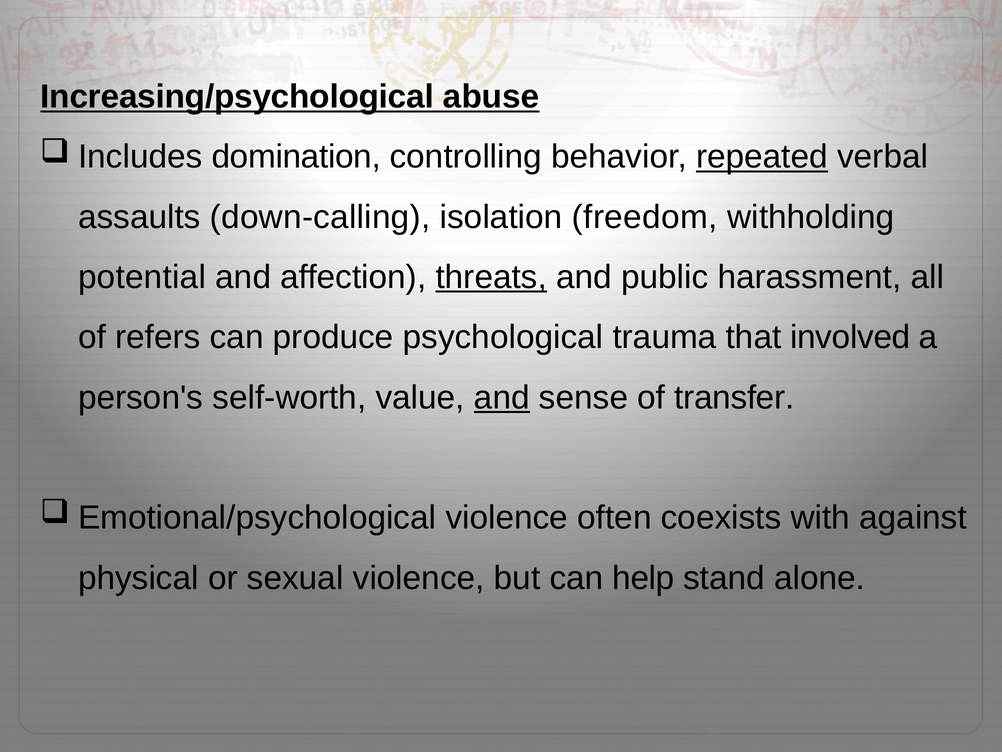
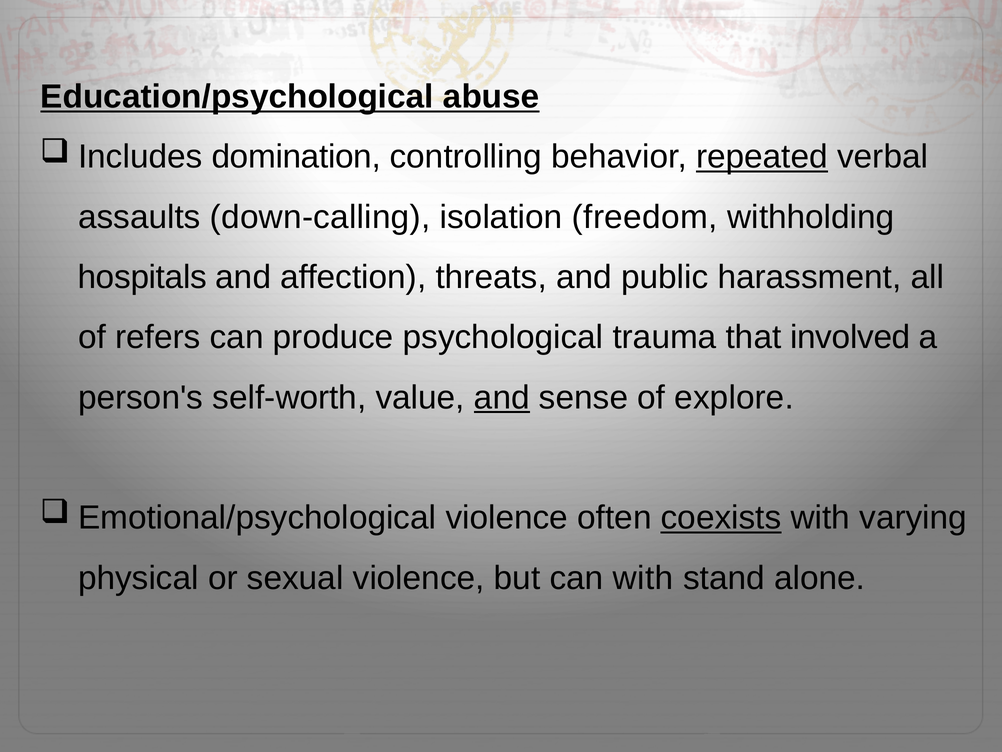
Increasing/psychological: Increasing/psychological -> Education/psychological
potential: potential -> hospitals
threats underline: present -> none
transfer: transfer -> explore
coexists underline: none -> present
against: against -> varying
can help: help -> with
